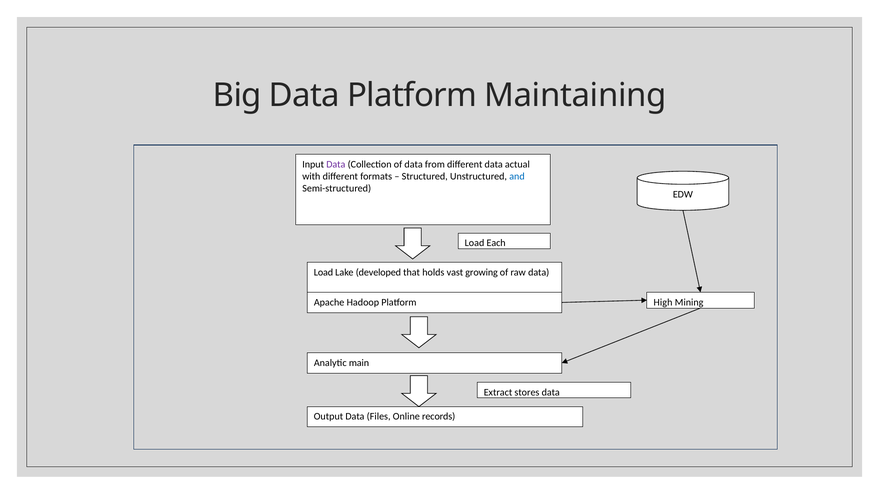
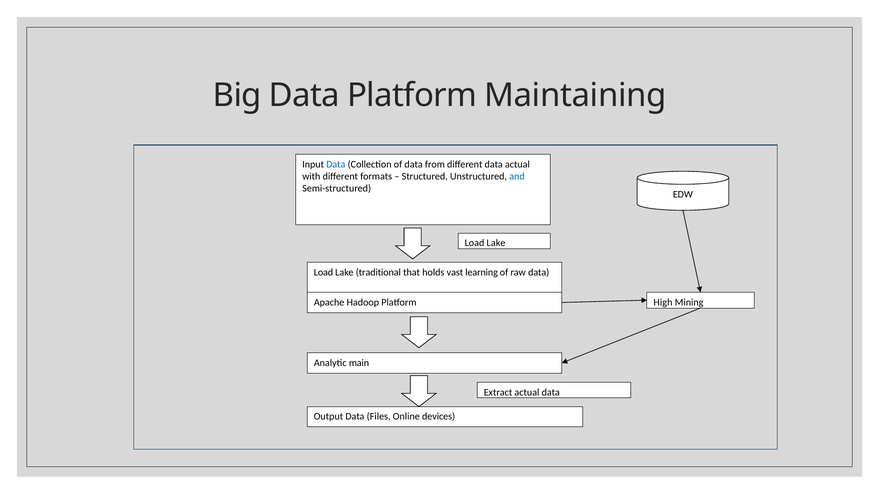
Data at (336, 164) colour: purple -> blue
Each at (496, 243): Each -> Lake
developed: developed -> traditional
growing: growing -> learning
Extract stores: stores -> actual
records: records -> devices
